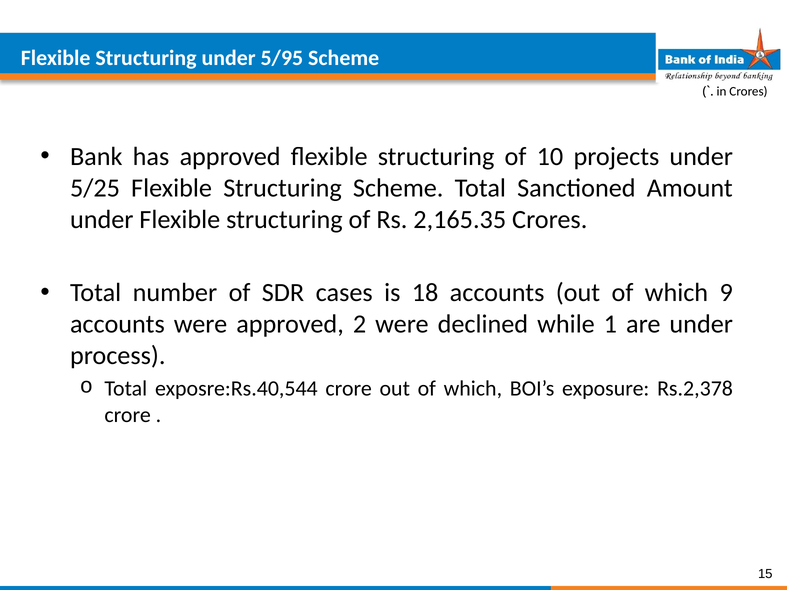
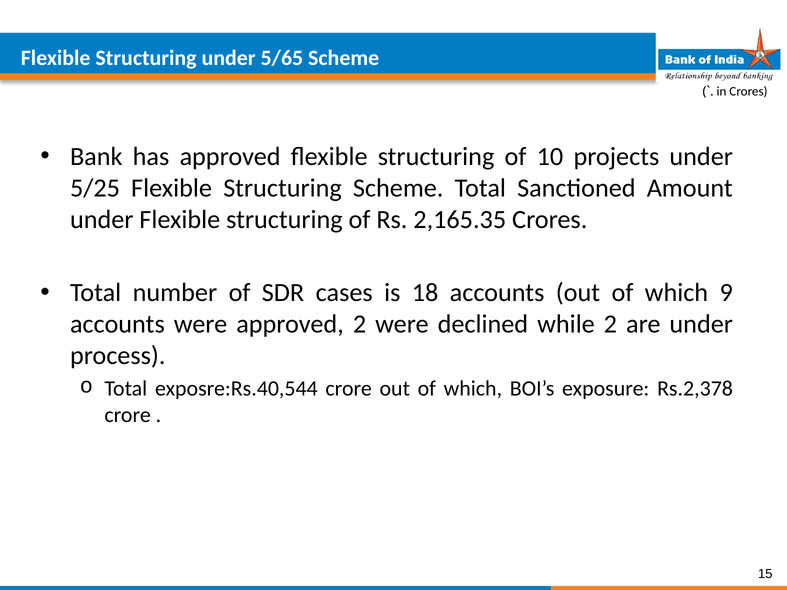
5/95: 5/95 -> 5/65
while 1: 1 -> 2
